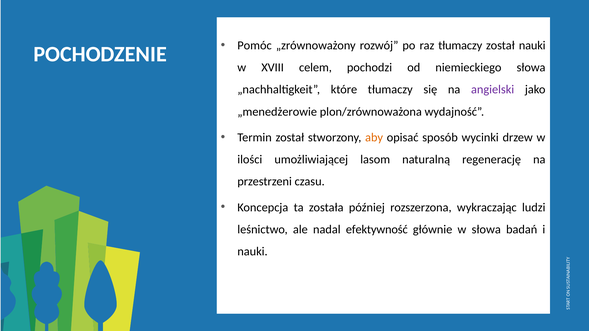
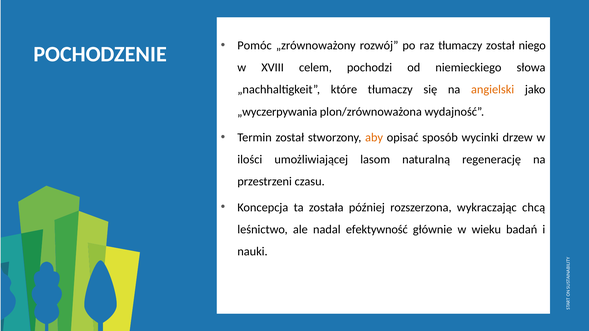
został nauki: nauki -> niego
angielski colour: purple -> orange
„menedżerowie: „menedżerowie -> „wyczerpywania
ludzi: ludzi -> chcą
w słowa: słowa -> wieku
